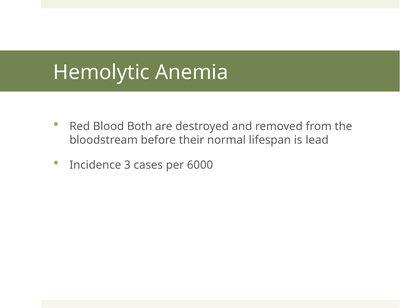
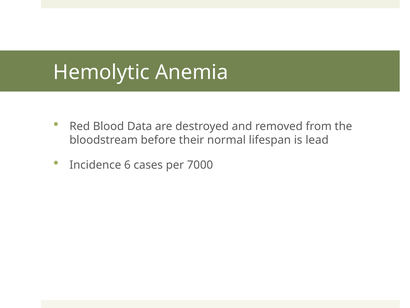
Both: Both -> Data
3: 3 -> 6
6000: 6000 -> 7000
